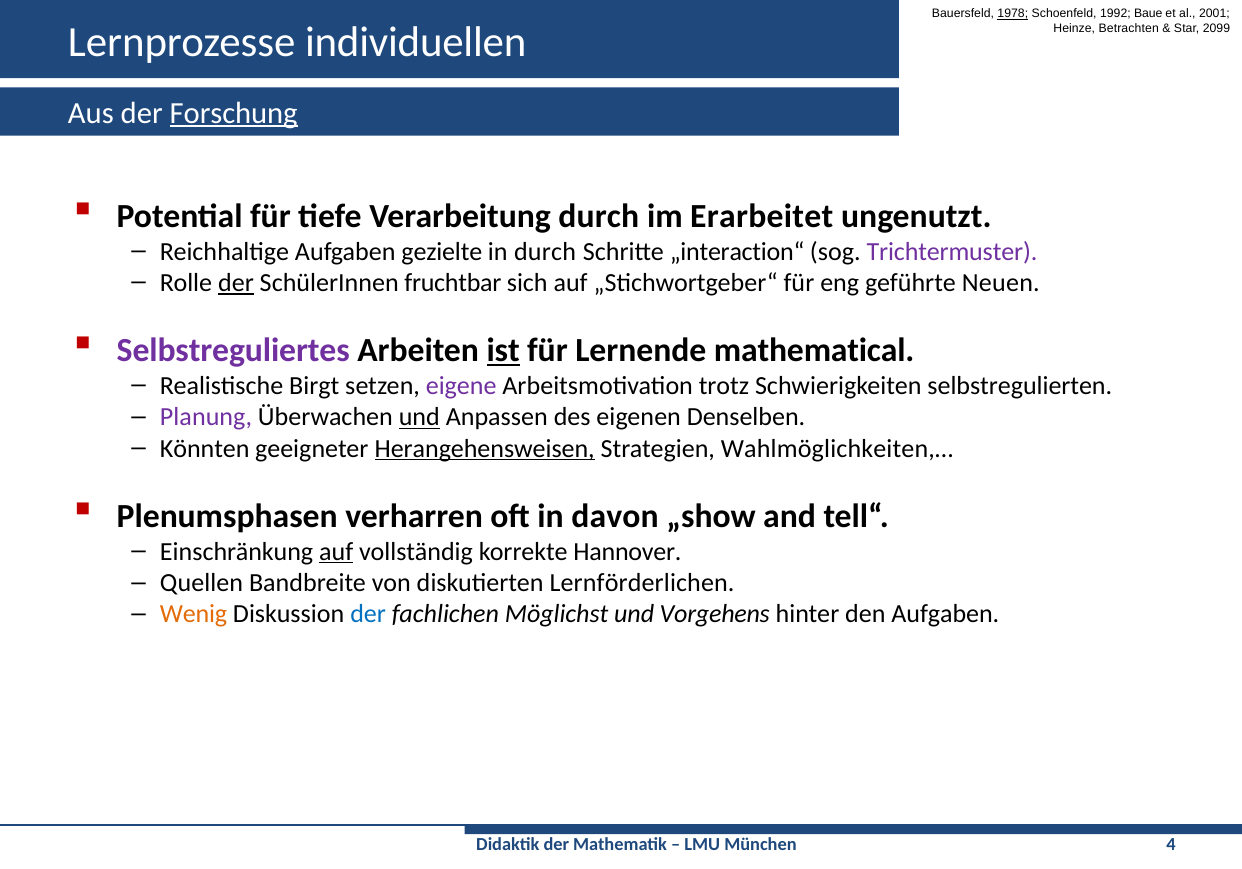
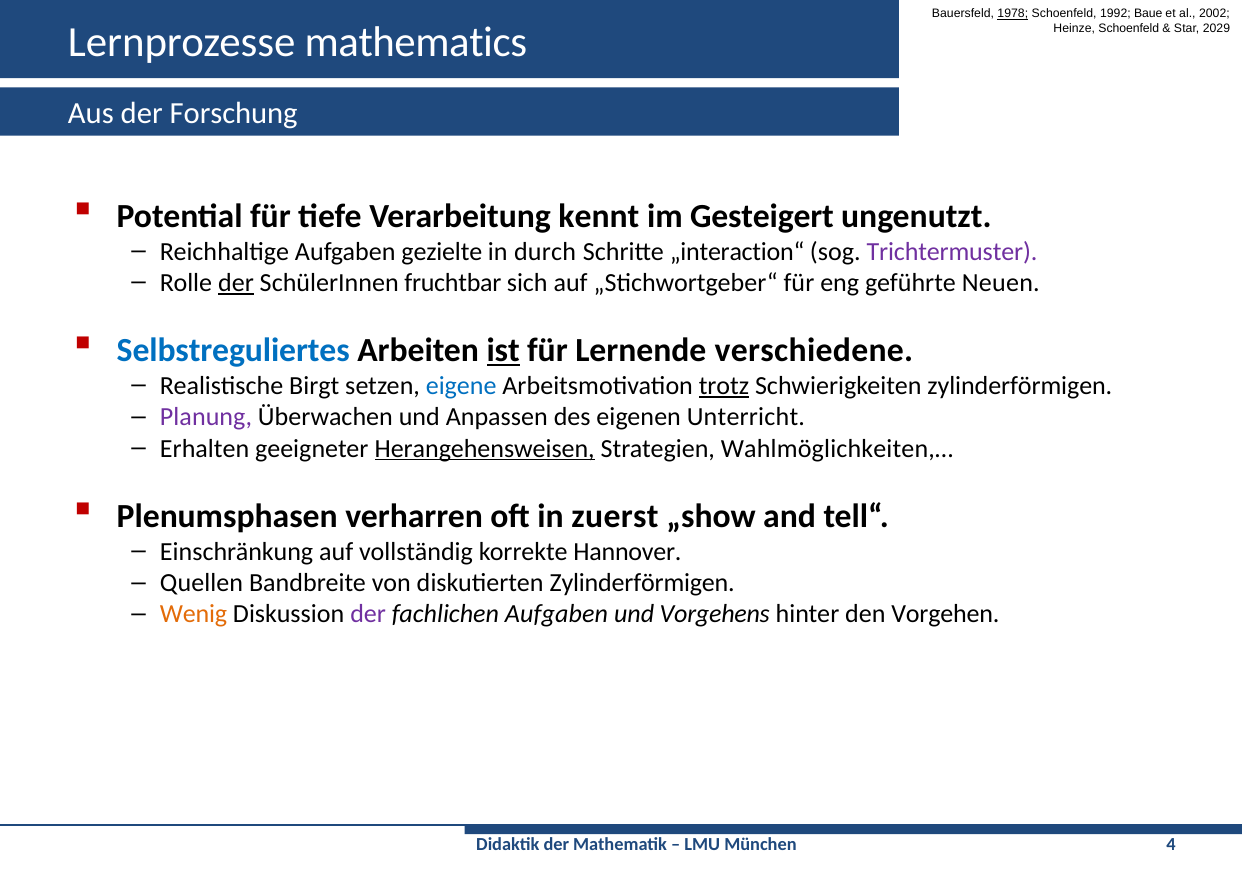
2001: 2001 -> 2002
Heinze Betrachten: Betrachten -> Schoenfeld
2099: 2099 -> 2029
individuellen: individuellen -> mathematics
Forschung underline: present -> none
Verarbeitung durch: durch -> kennt
Erarbeitet: Erarbeitet -> Gesteigert
Selbstreguliertes colour: purple -> blue
mathematical: mathematical -> verschiedene
eigene colour: purple -> blue
trotz underline: none -> present
Schwierigkeiten selbstregulierten: selbstregulierten -> zylinderförmigen
und at (419, 417) underline: present -> none
Denselben: Denselben -> Unterricht
Könnten: Könnten -> Erhalten
davon: davon -> zuerst
auf at (336, 551) underline: present -> none
diskutierten Lernförderlichen: Lernförderlichen -> Zylinderförmigen
der at (368, 614) colour: blue -> purple
fachlichen Möglichst: Möglichst -> Aufgaben
den Aufgaben: Aufgaben -> Vorgehen
